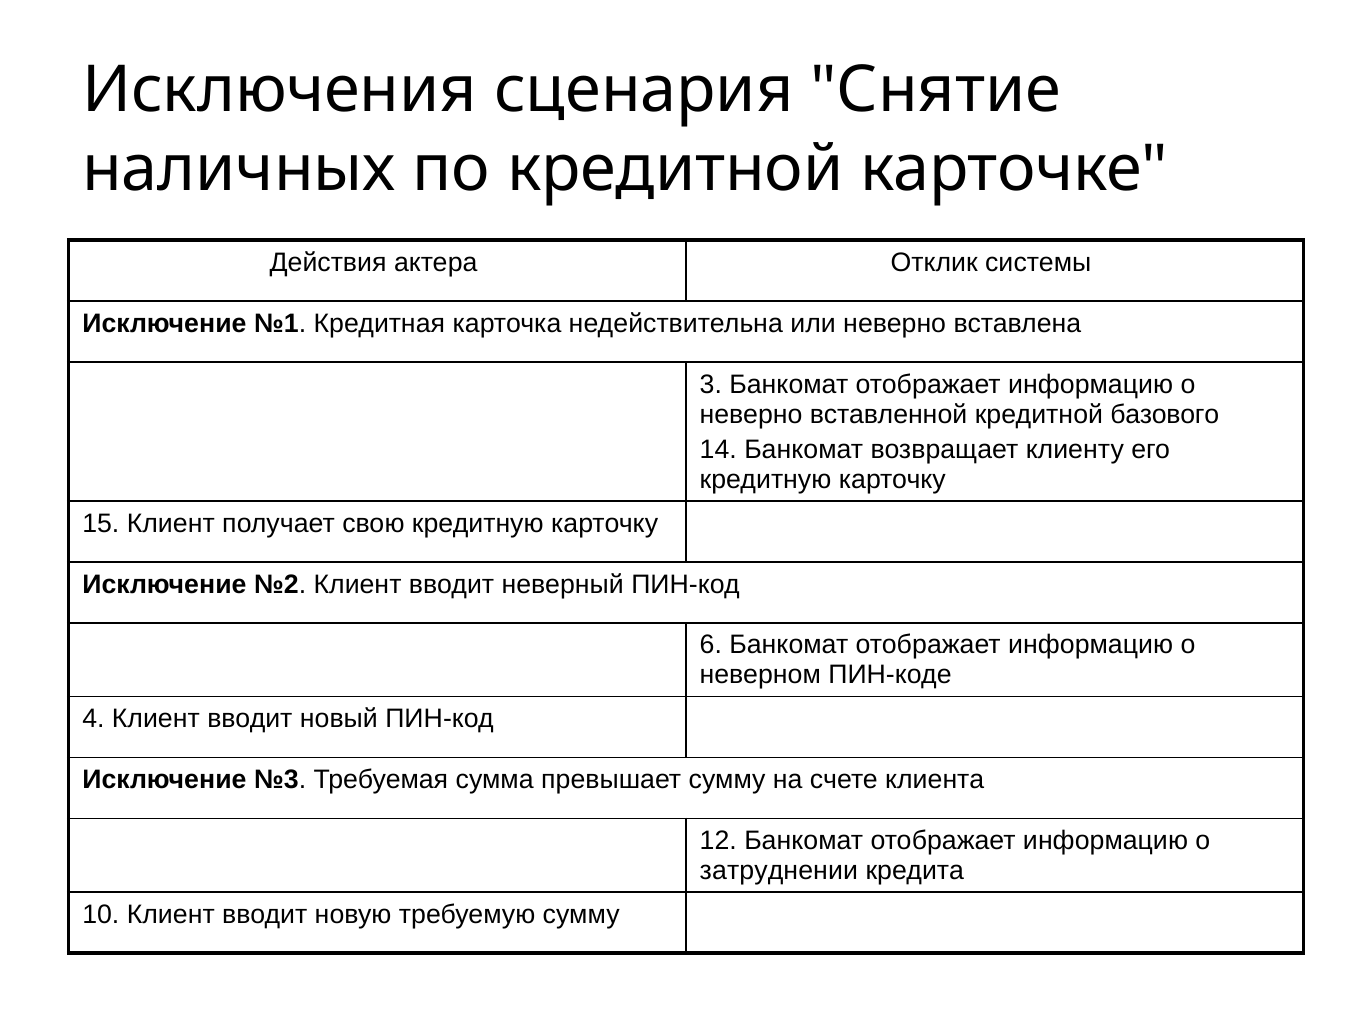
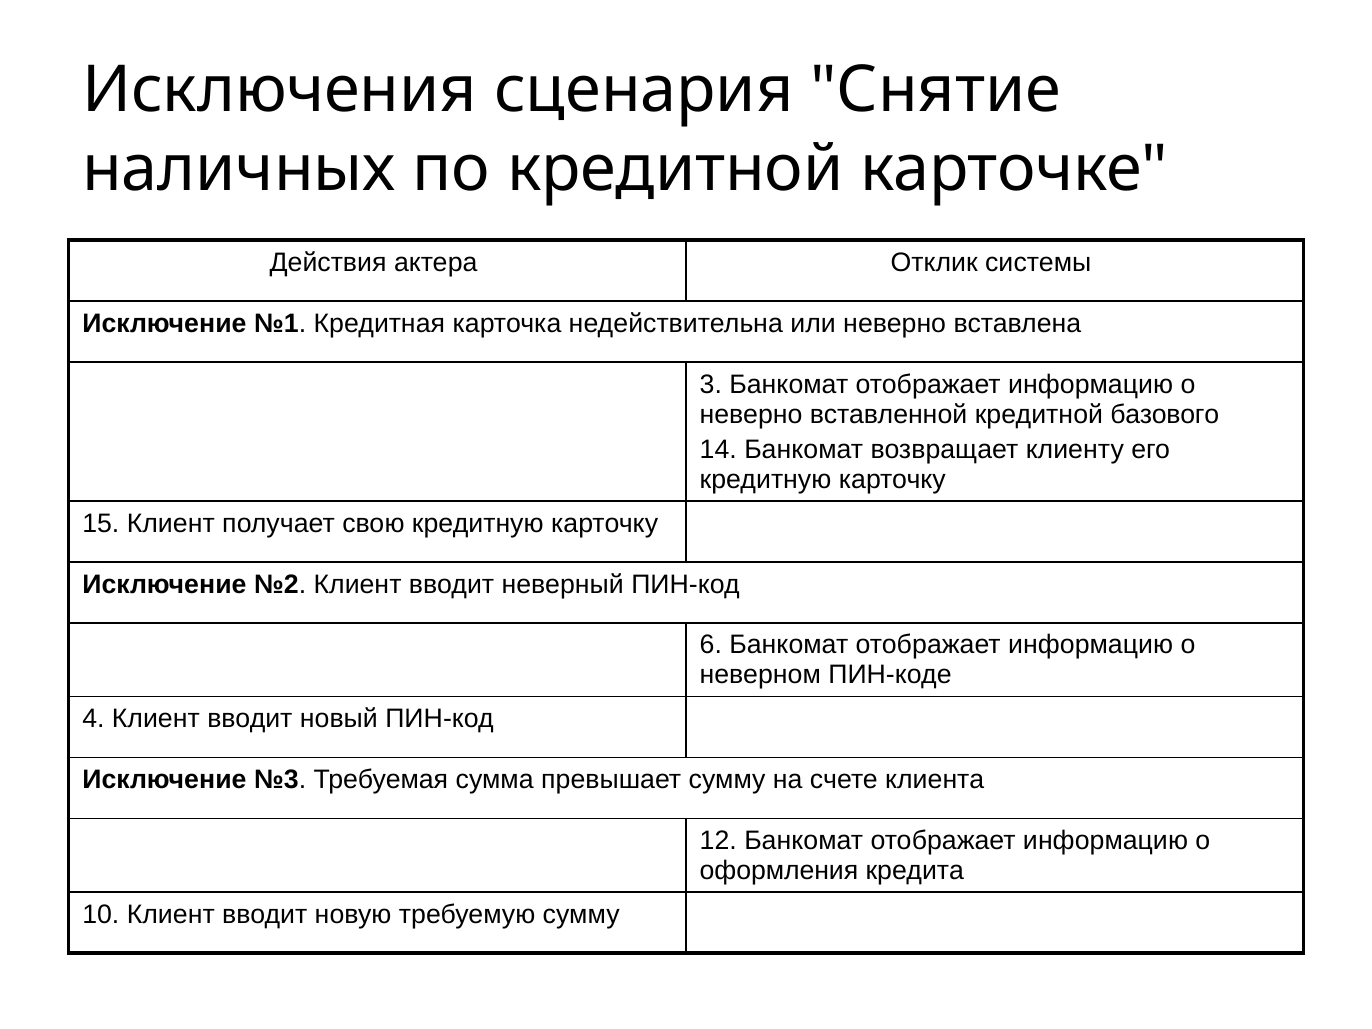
затруднении: затруднении -> оформления
